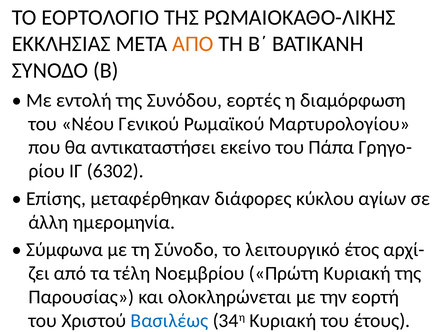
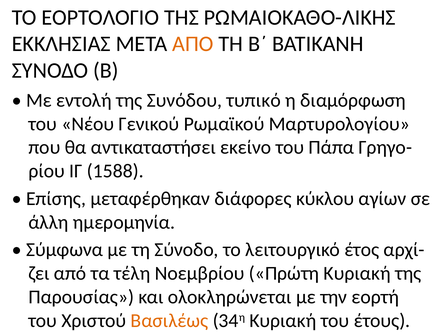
εορτές: εορτές -> τυπικό
6302: 6302 -> 1588
Βασιλέως colour: blue -> orange
